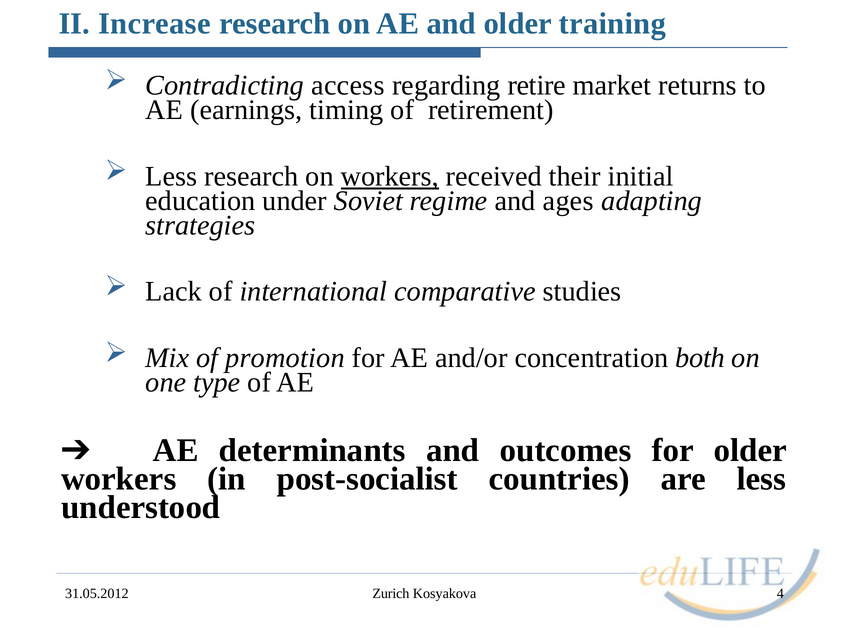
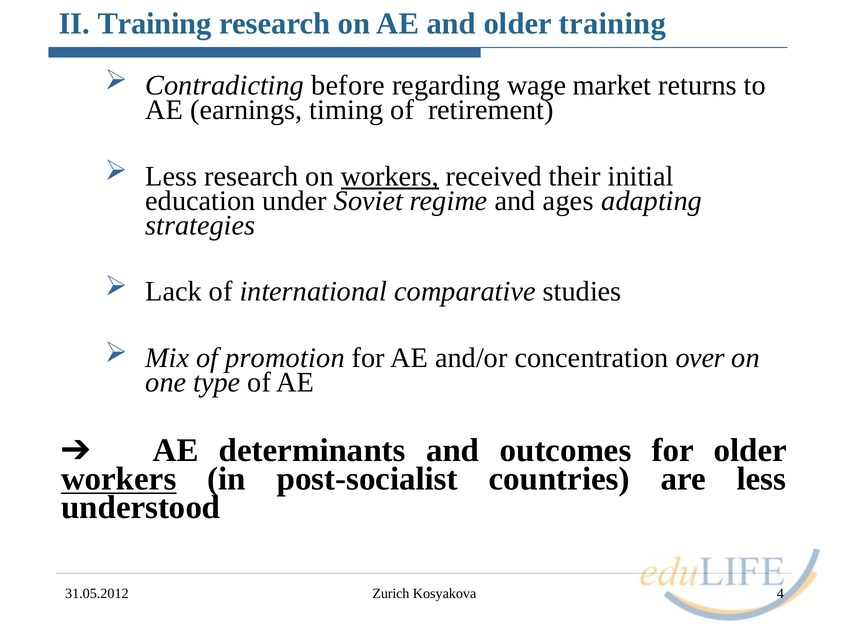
II Increase: Increase -> Training
access: access -> before
retire: retire -> wage
both: both -> over
workers at (119, 479) underline: none -> present
